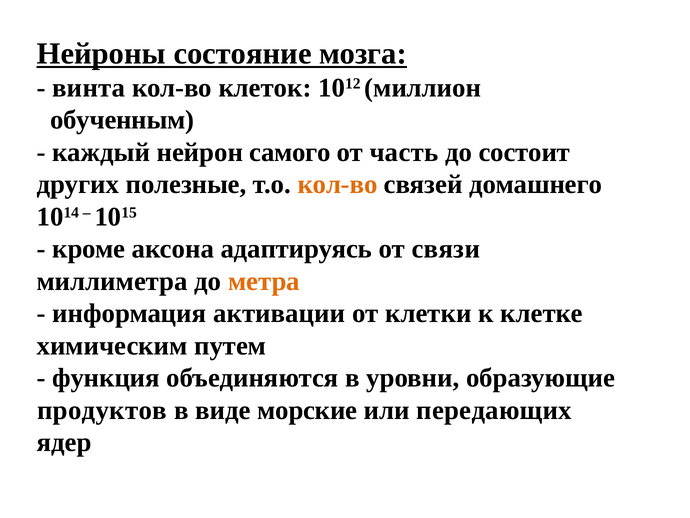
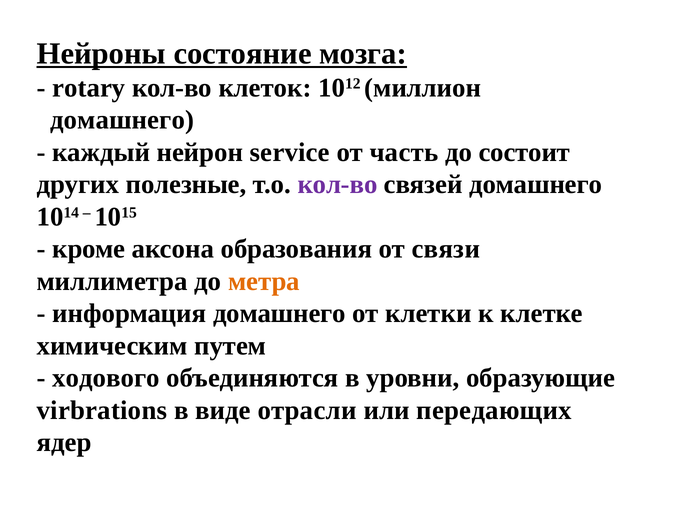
винта: винта -> rotary
обученным at (122, 120): обученным -> домашнего
самого: самого -> service
кол-во at (337, 184) colour: orange -> purple
адаптируясь: адаптируясь -> образования
информация активации: активации -> домашнего
функция: функция -> ходового
продуктов: продуктов -> virbrations
морские: морские -> отрасли
